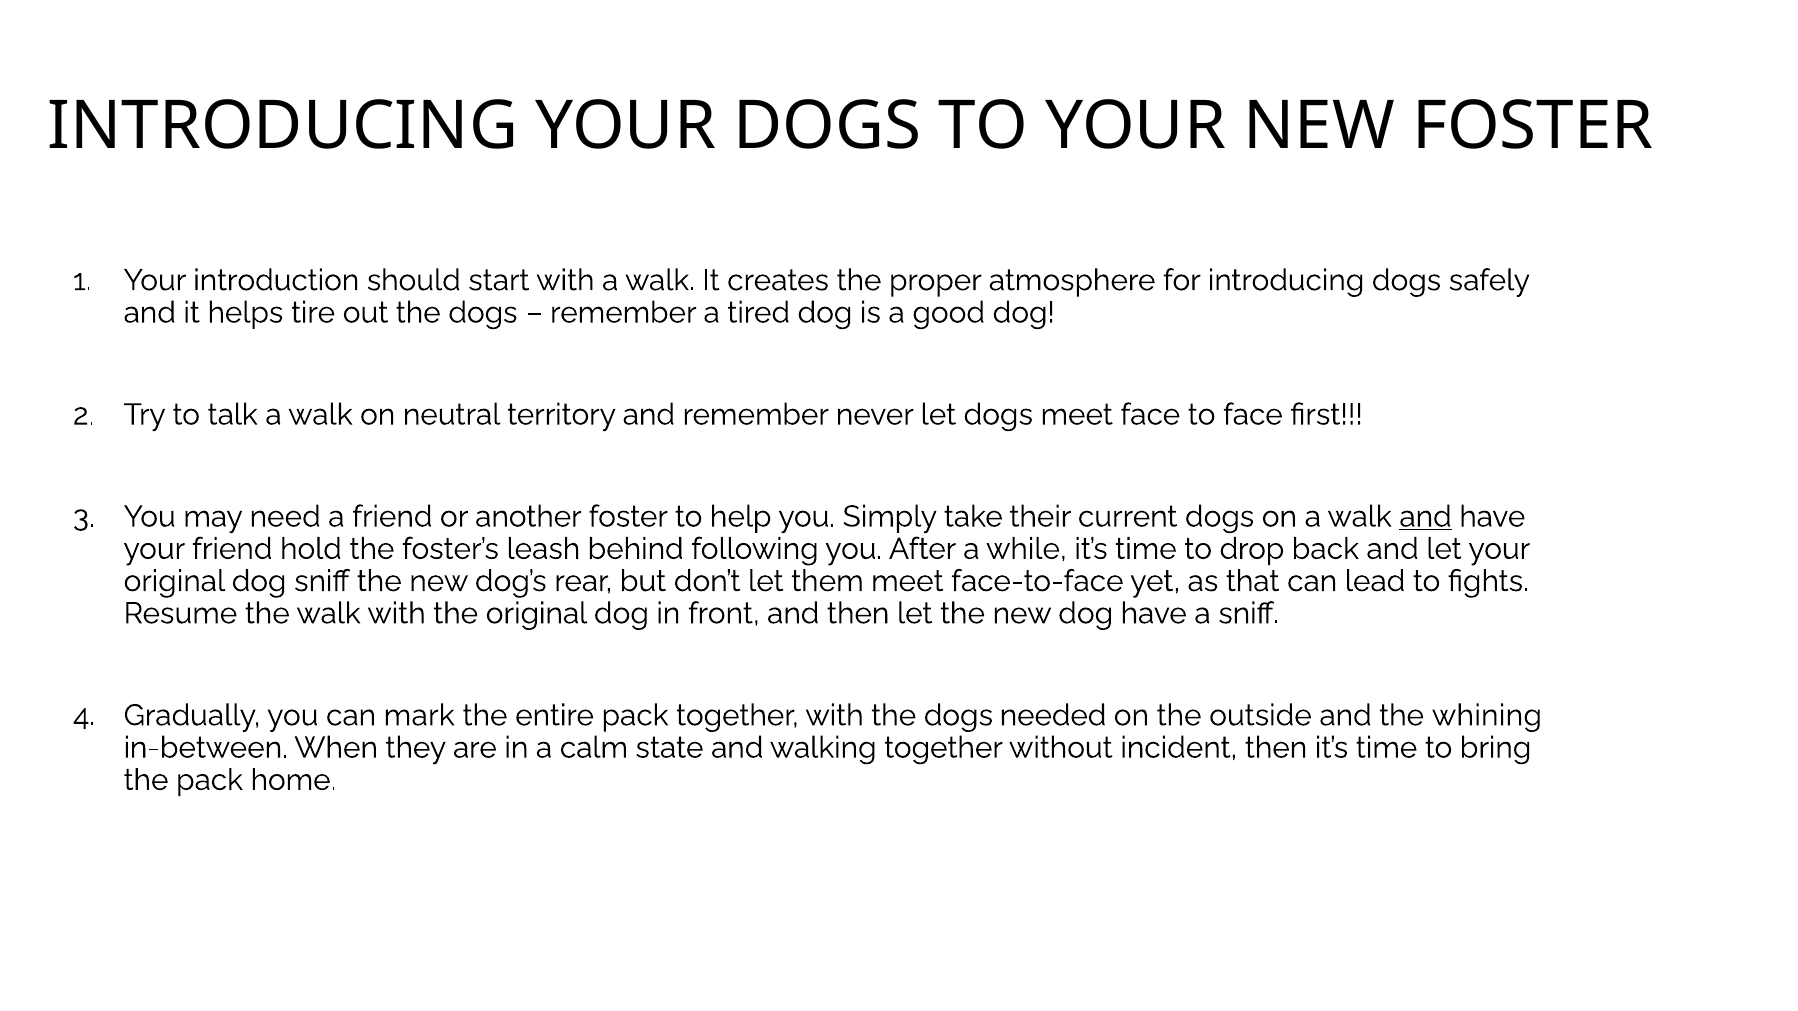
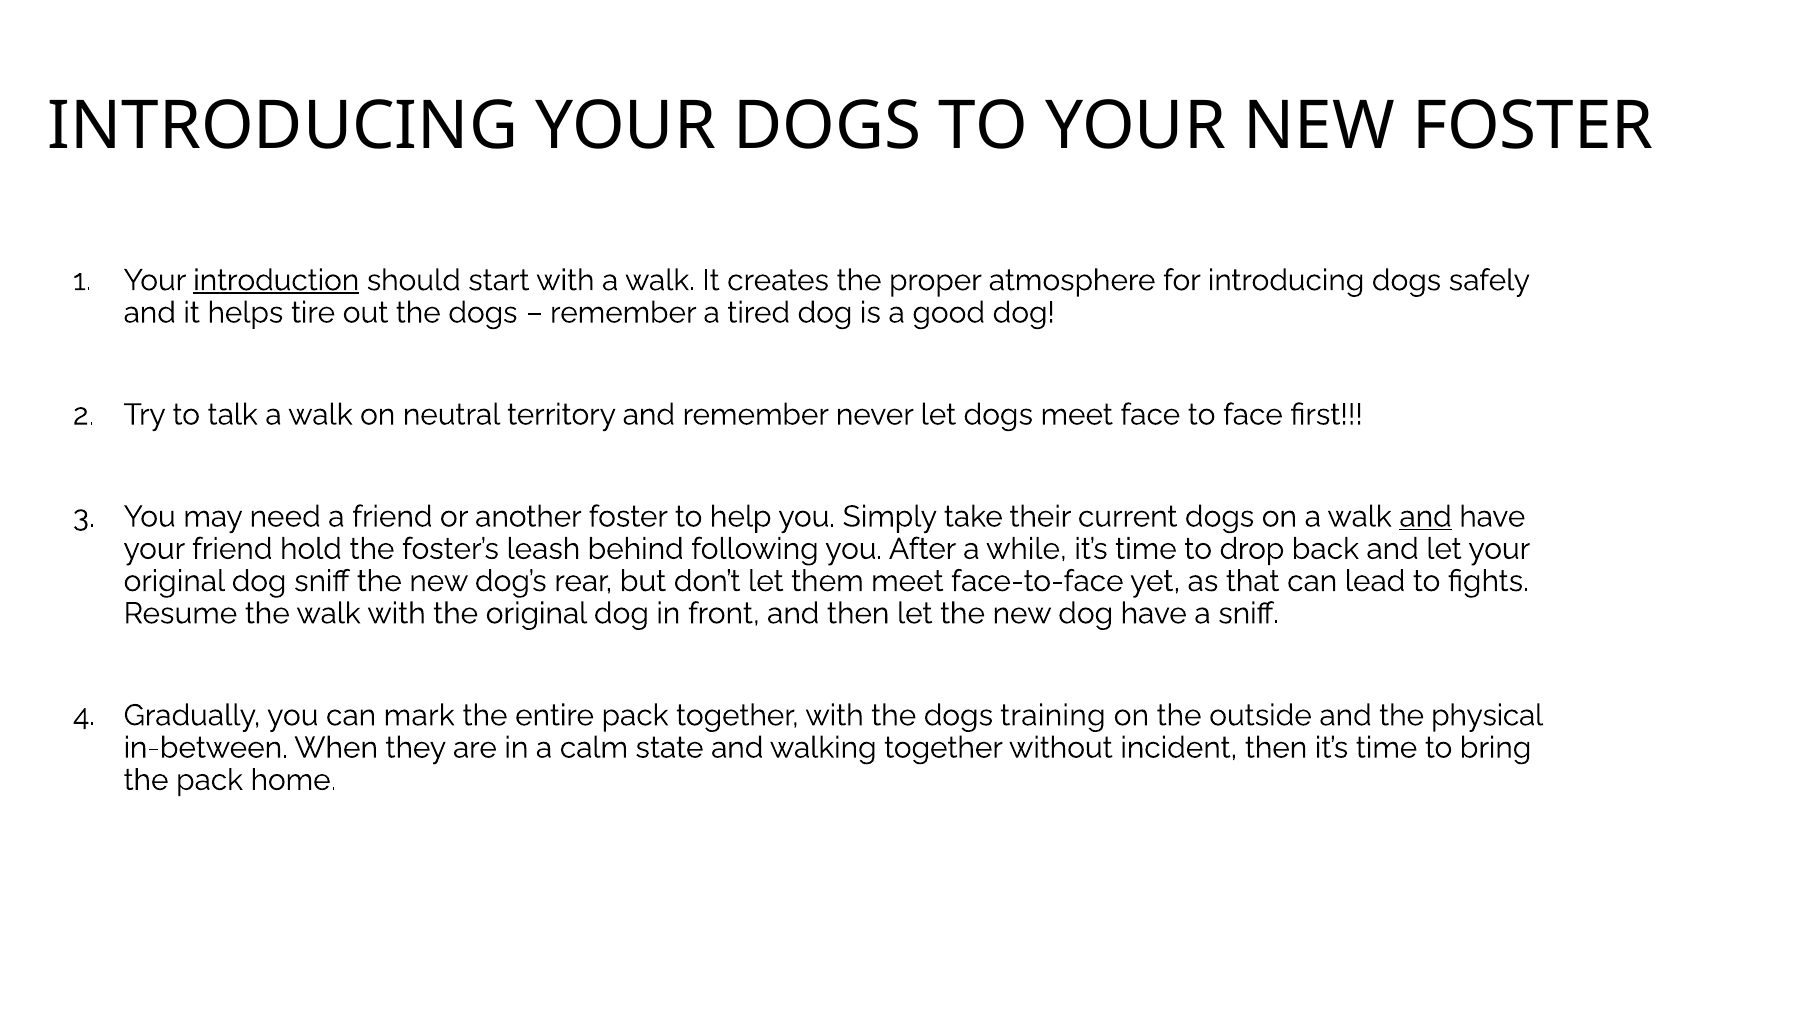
introduction underline: none -> present
needed: needed -> training
whining: whining -> physical
